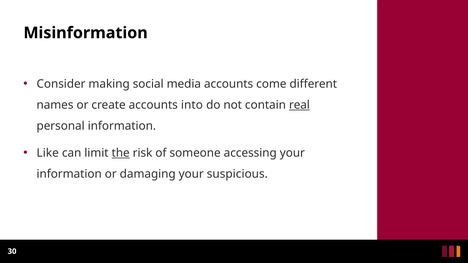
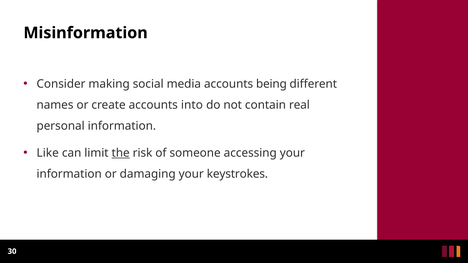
come: come -> being
real underline: present -> none
suspicious: suspicious -> keystrokes
